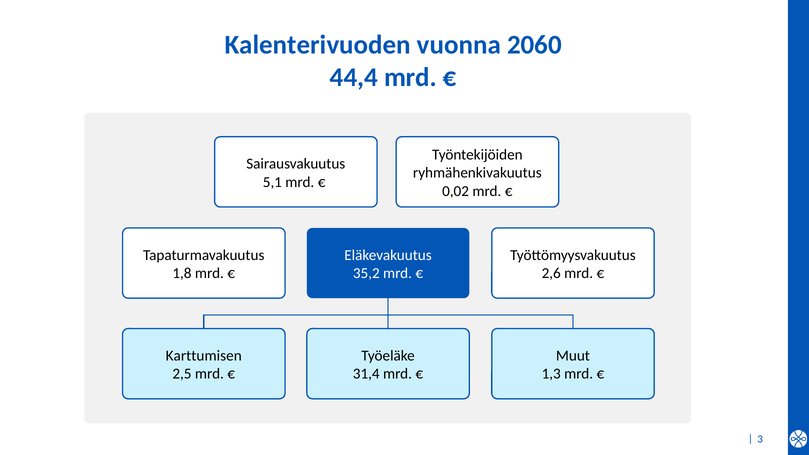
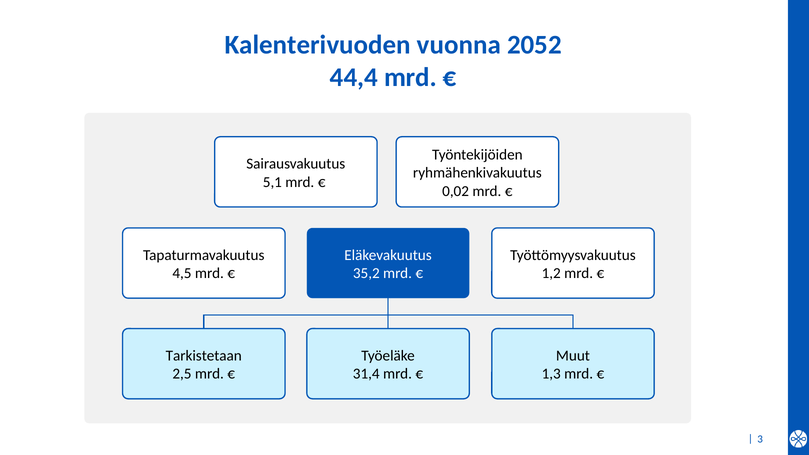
2060: 2060 -> 2052
1,8: 1,8 -> 4,5
2,6: 2,6 -> 1,2
Karttumisen: Karttumisen -> Tarkistetaan
